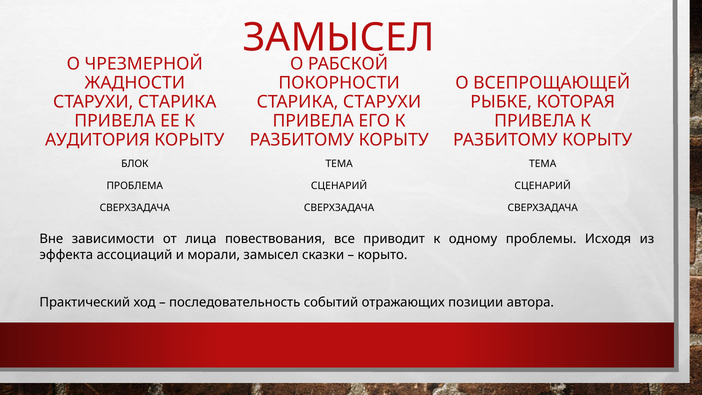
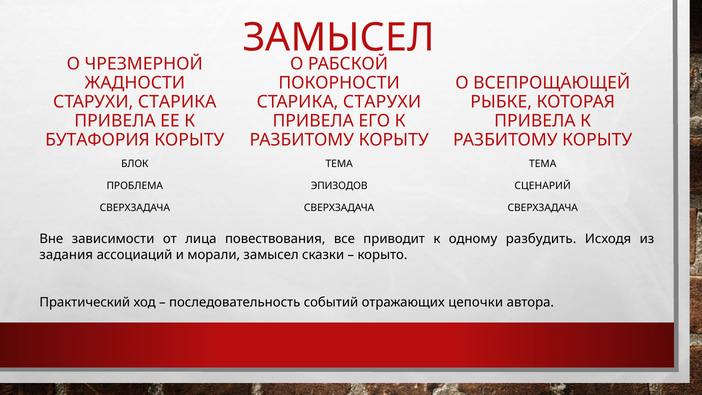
АУДИТОРИЯ: АУДИТОРИЯ -> БУТАФОРИЯ
СЦЕНАРИЙ at (339, 186): СЦЕНАРИЙ -> ЭПИЗОДОВ
проблемы: проблемы -> разбудить
эффекта: эффекта -> задания
позиции: позиции -> цепочки
